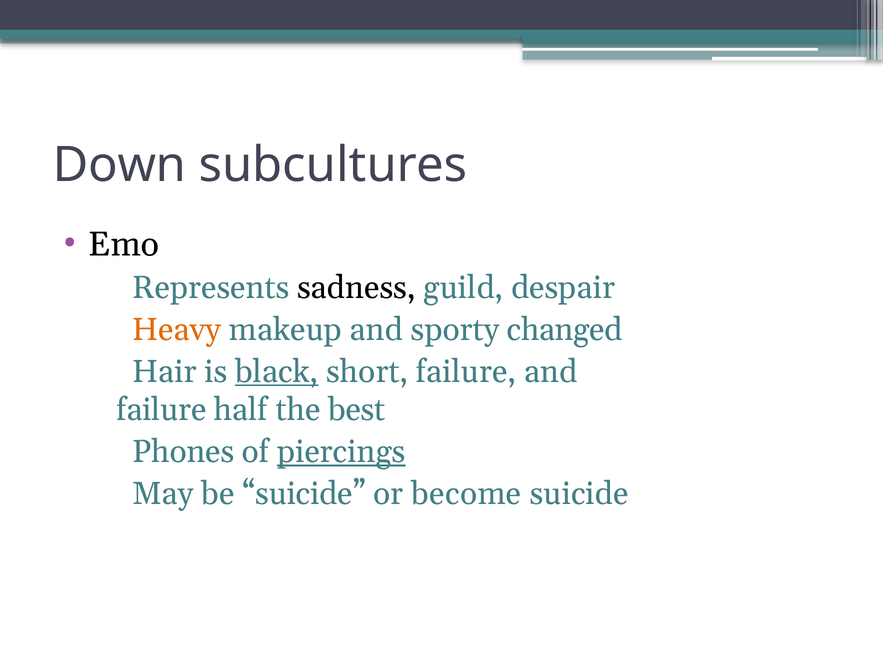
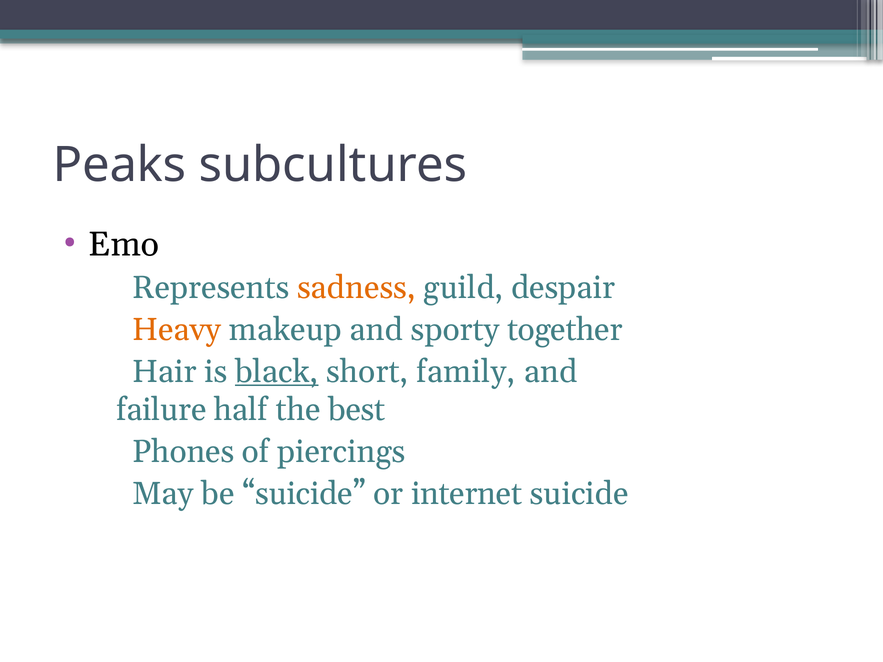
Down: Down -> Peaks
sadness colour: black -> orange
changed: changed -> together
short failure: failure -> family
piercings underline: present -> none
become: become -> internet
